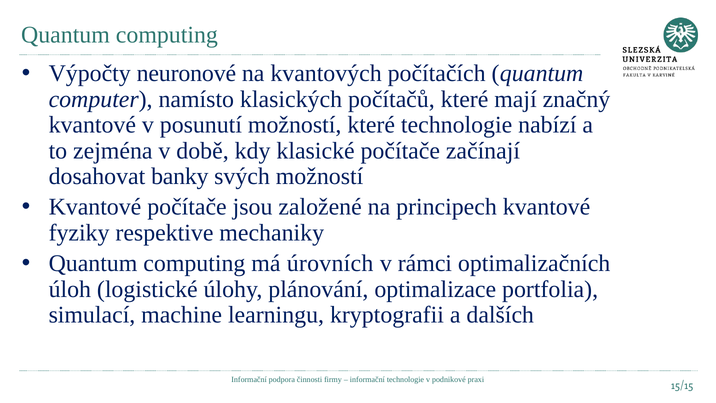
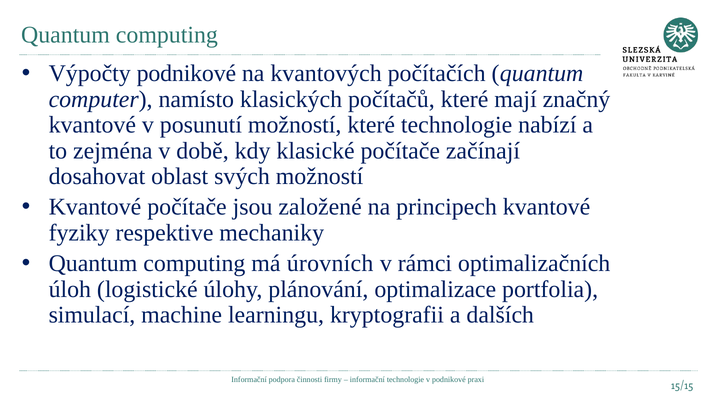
Výpočty neuronové: neuronové -> podnikové
banky: banky -> oblast
